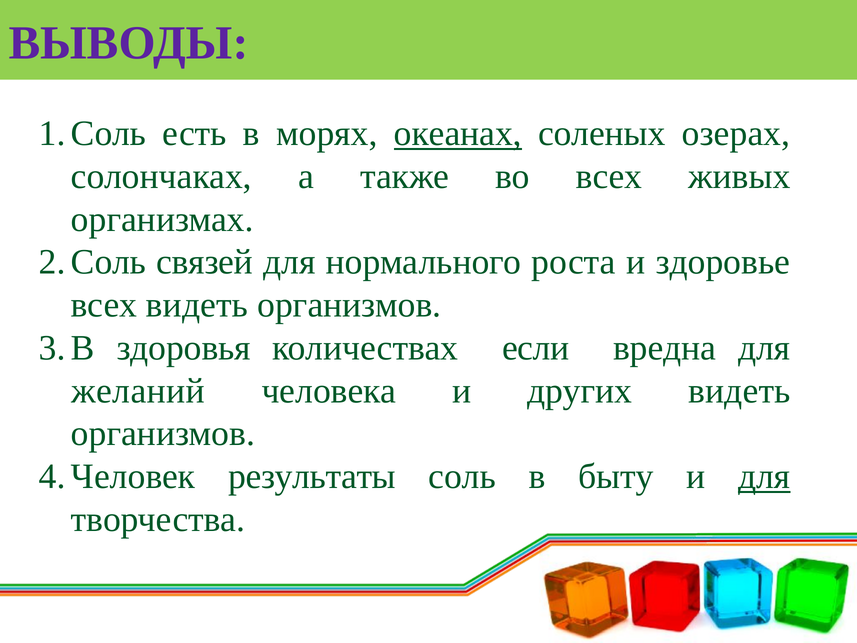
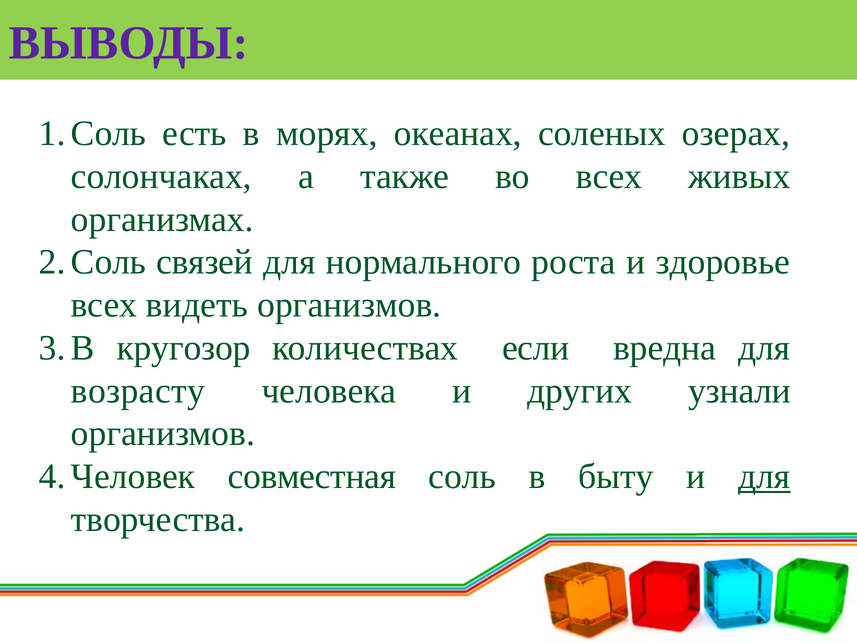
океанах underline: present -> none
здоровья: здоровья -> кругозор
желаний: желаний -> возрасту
других видеть: видеть -> узнали
результаты: результаты -> совместная
